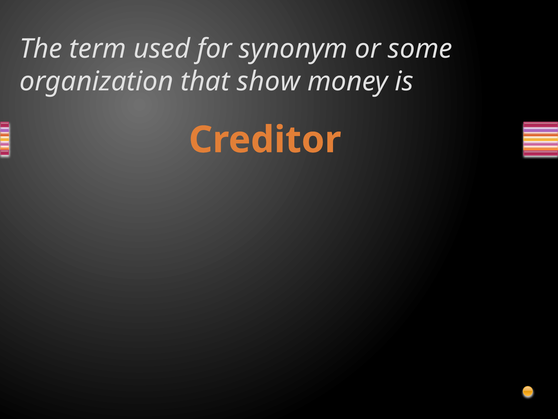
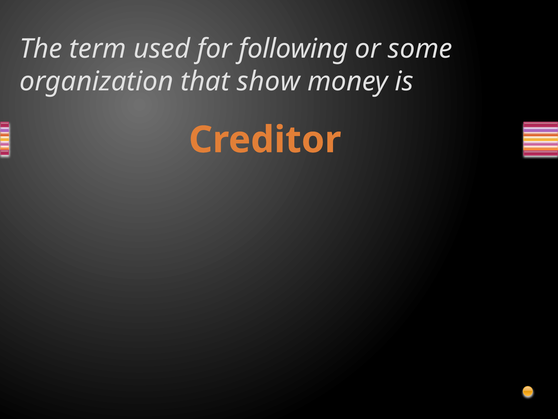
synonym: synonym -> following
